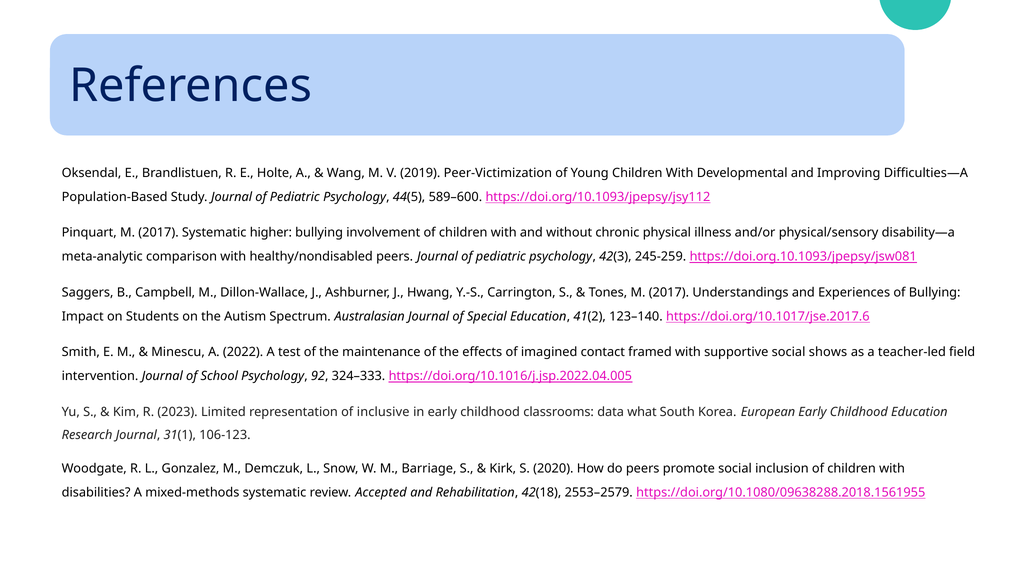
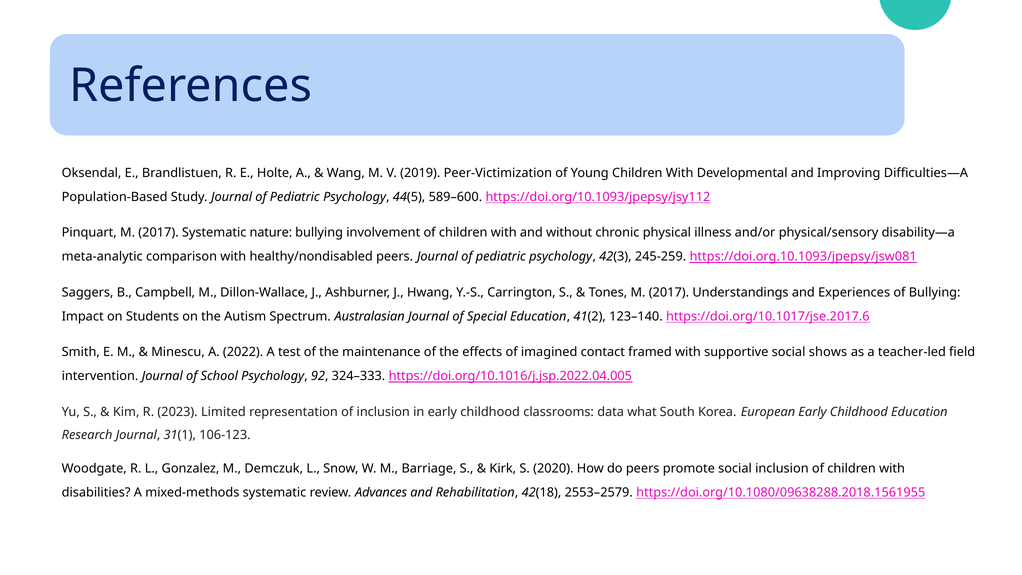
higher: higher -> nature
of inclusive: inclusive -> inclusion
Accepted: Accepted -> Advances
